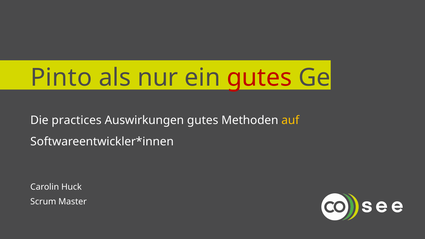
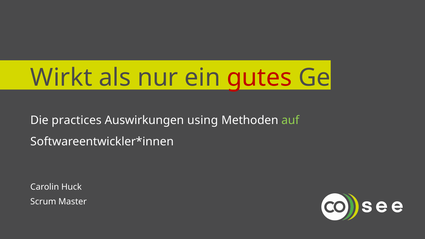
Pinto: Pinto -> Wirkt
Auswirkungen gutes: gutes -> using
auf colour: yellow -> light green
